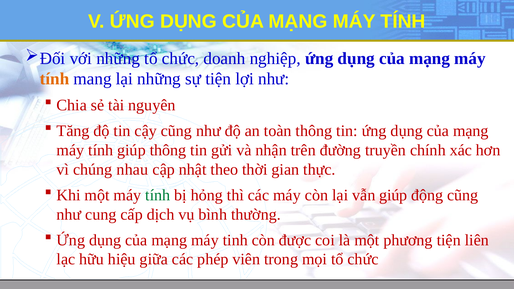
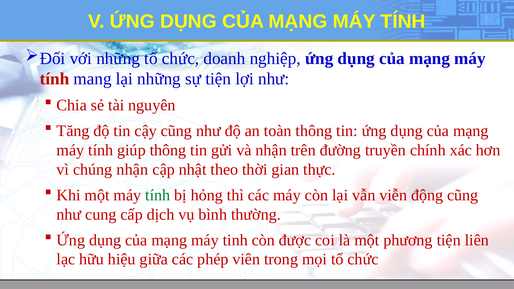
tính at (54, 79) colour: orange -> red
chúng nhau: nhau -> nhận
vẫn giúp: giúp -> viễn
